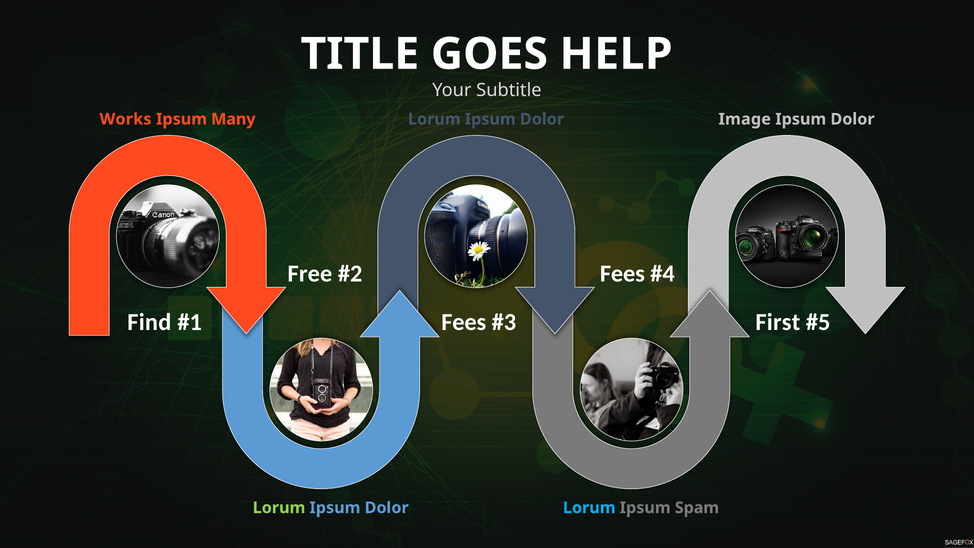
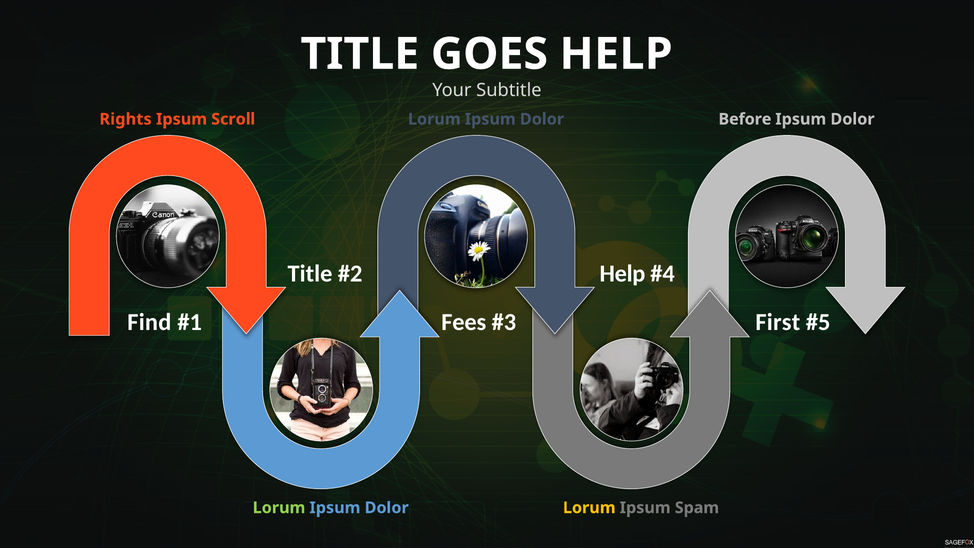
Works: Works -> Rights
Many: Many -> Scroll
Image: Image -> Before
Free at (310, 274): Free -> Title
Fees at (622, 274): Fees -> Help
Lorum at (589, 508) colour: light blue -> yellow
